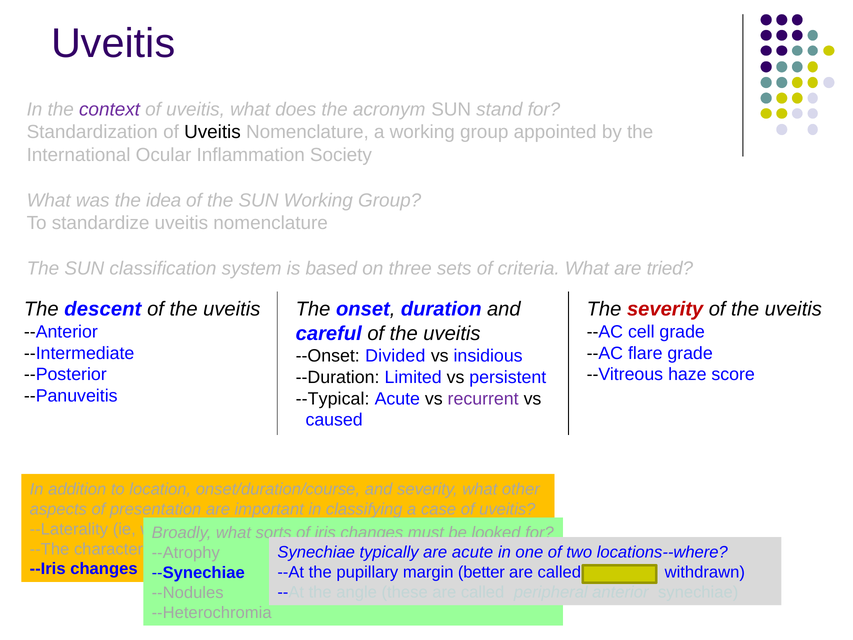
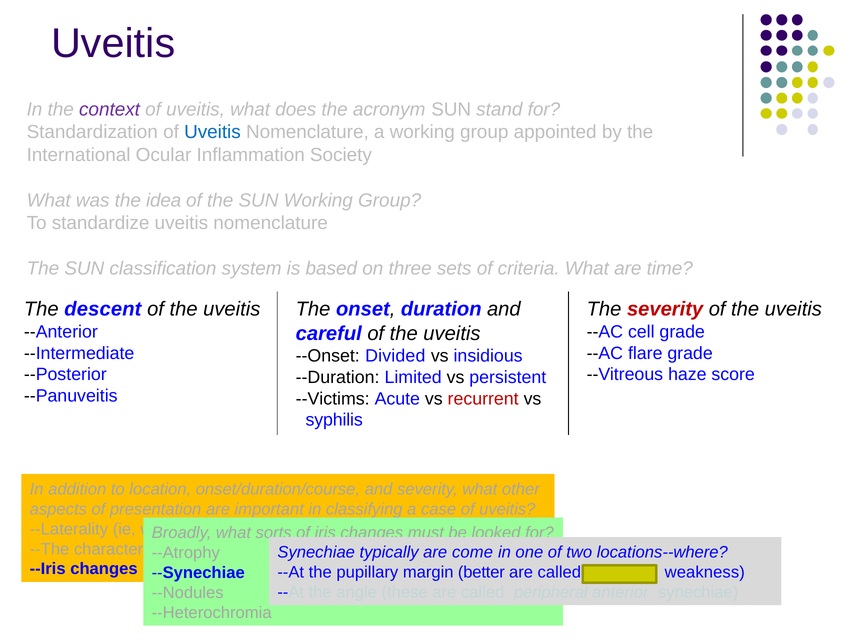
Uveitis at (212, 132) colour: black -> blue
tried: tried -> time
--Typical: --Typical -> --Victims
recurrent colour: purple -> red
caused: caused -> syphilis
are acute: acute -> come
withdrawn: withdrawn -> weakness
